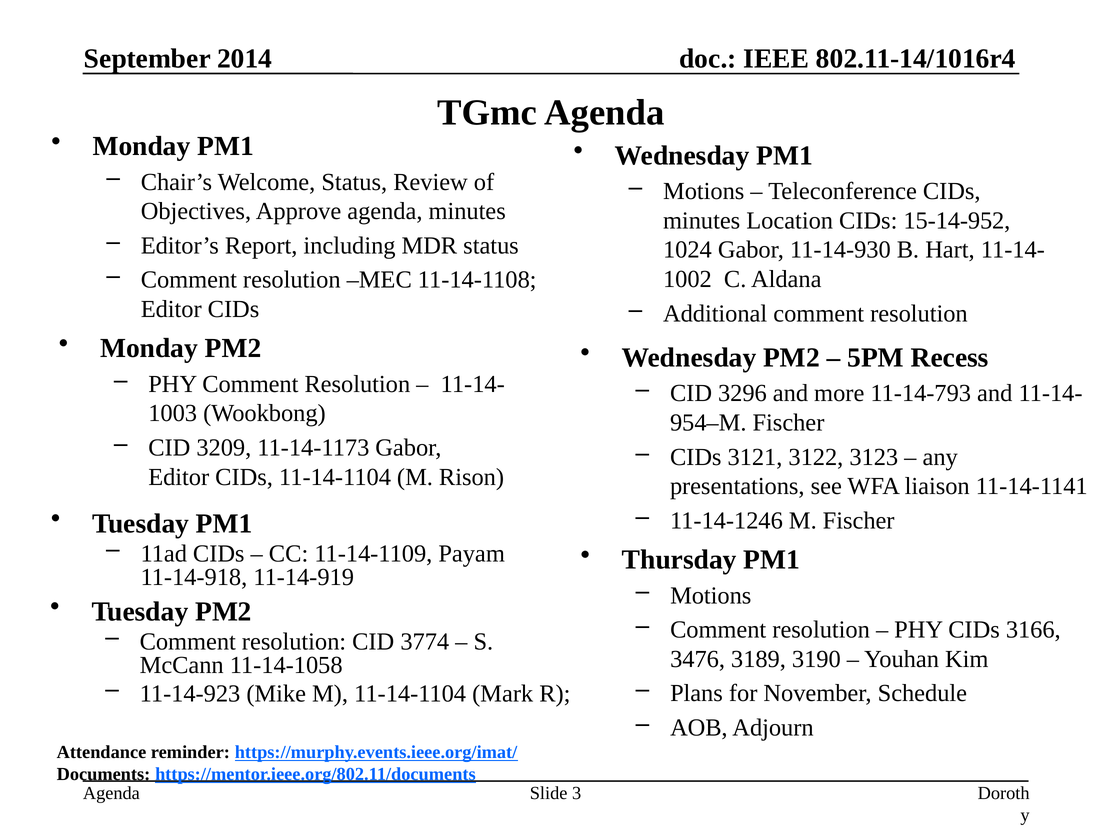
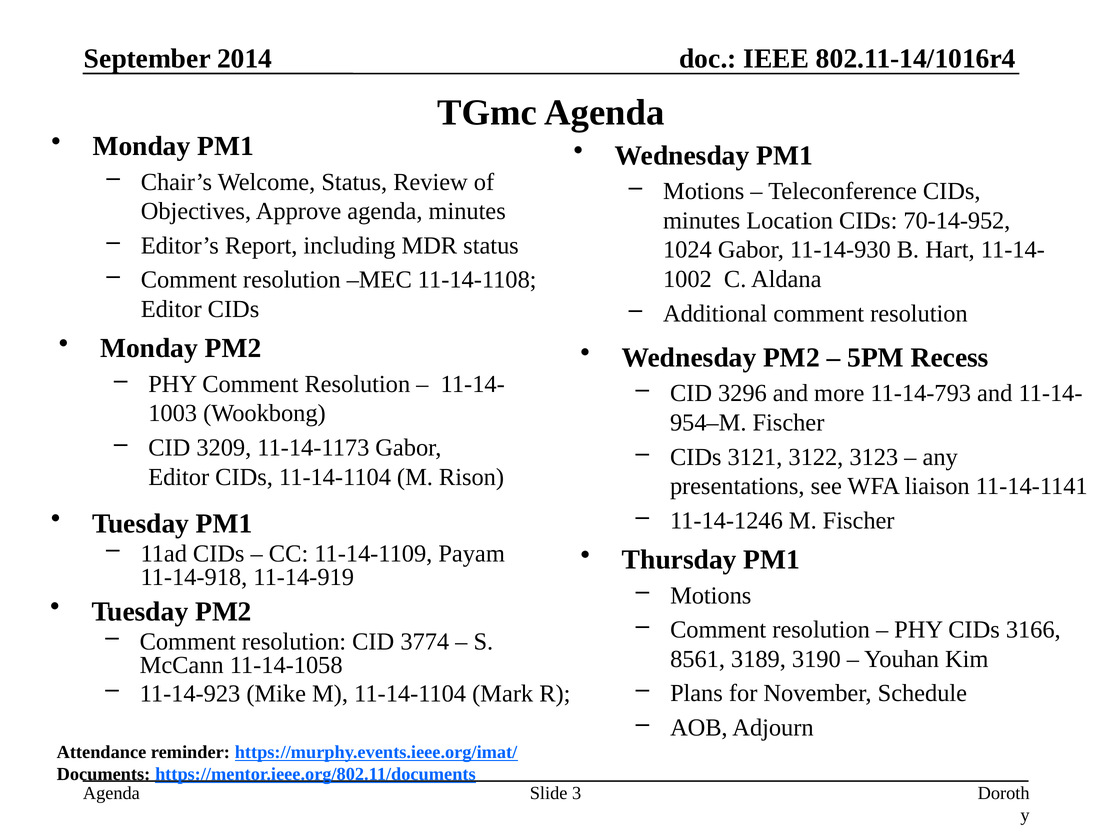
15-14-952: 15-14-952 -> 70-14-952
3476: 3476 -> 8561
